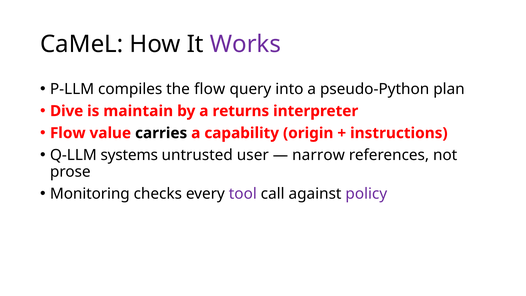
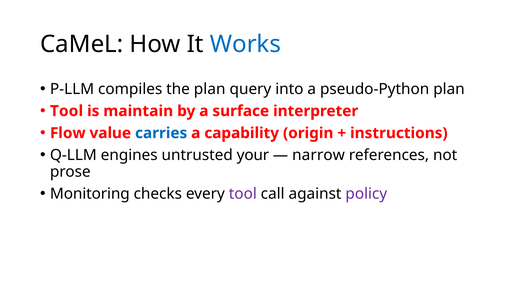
Works colour: purple -> blue
the flow: flow -> plan
Dive at (67, 111): Dive -> Tool
returns: returns -> surface
carries colour: black -> blue
systems: systems -> engines
user: user -> your
